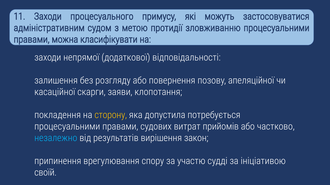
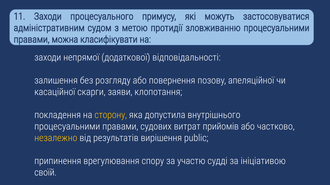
потребується: потребується -> внутрішнього
незалежно colour: light blue -> yellow
закон: закон -> public
